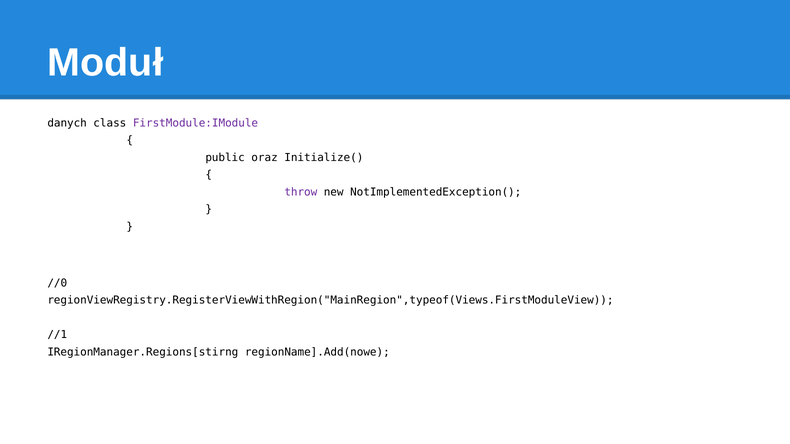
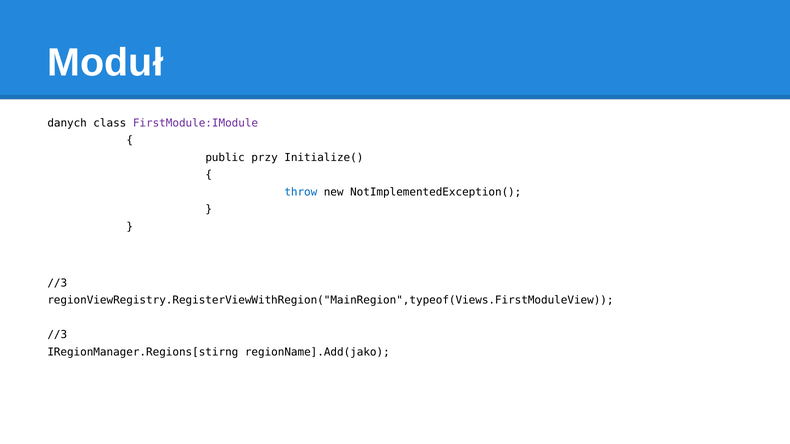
oraz: oraz -> przy
throw colour: purple -> blue
//0 at (57, 283): //0 -> //3
//1 at (57, 335): //1 -> //3
regionName].Add(nowe: regionName].Add(nowe -> regionName].Add(jako
